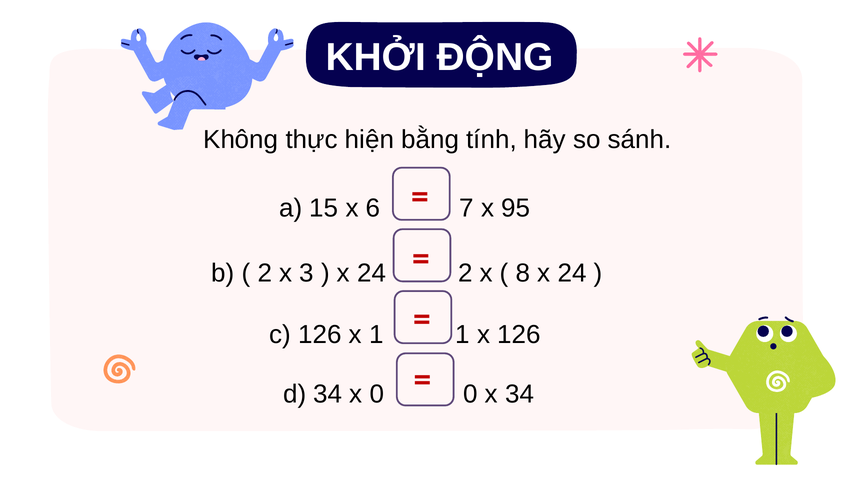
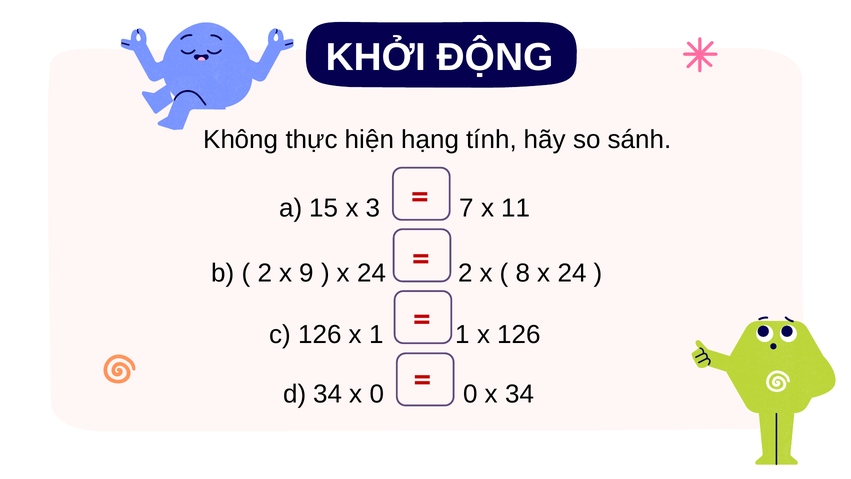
bằng: bằng -> hạng
6: 6 -> 3
95: 95 -> 11
3: 3 -> 9
